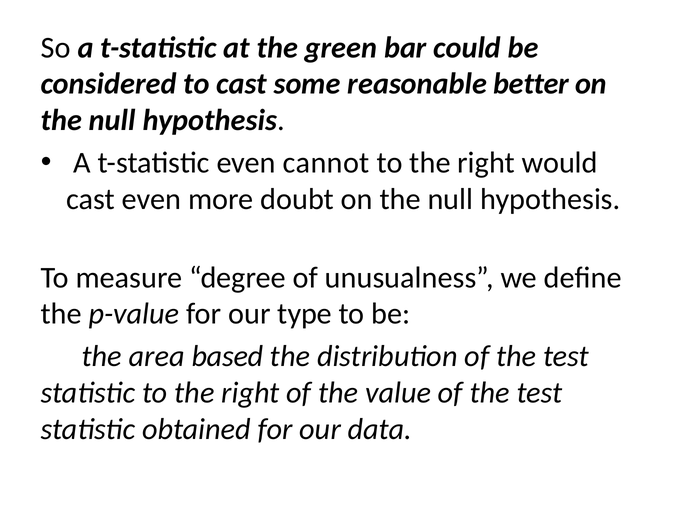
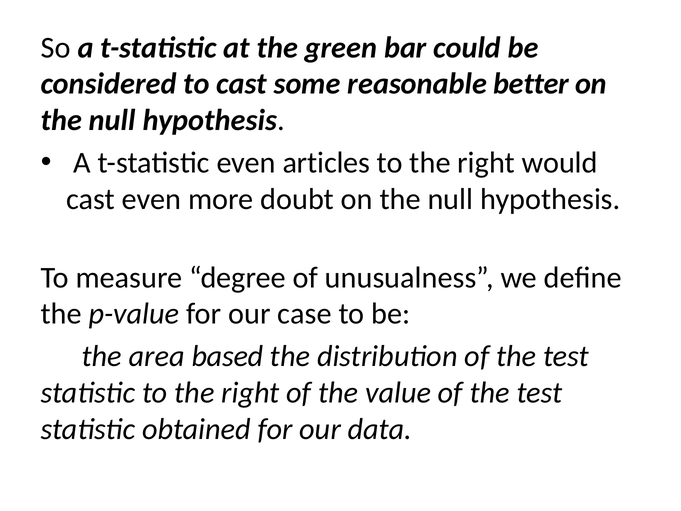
cannot: cannot -> articles
type: type -> case
